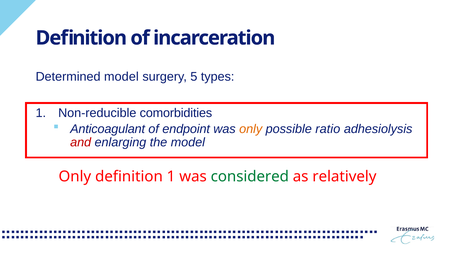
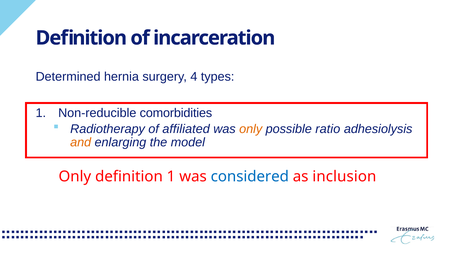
Determined model: model -> hernia
5: 5 -> 4
Anticoagulant: Anticoagulant -> Radiotherapy
endpoint: endpoint -> affiliated
and colour: red -> orange
considered colour: green -> blue
relatively: relatively -> inclusion
